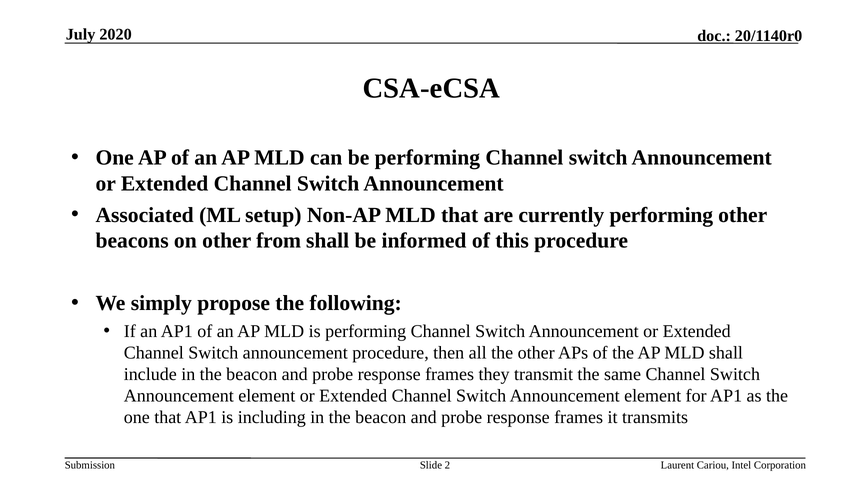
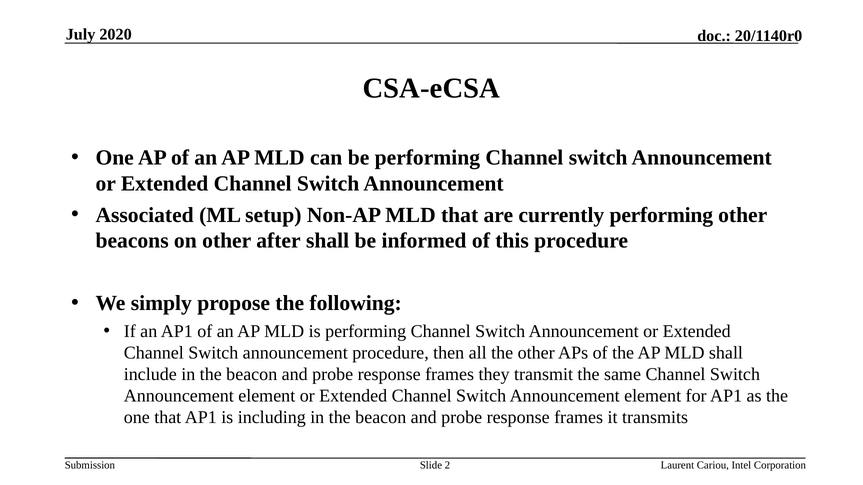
from: from -> after
